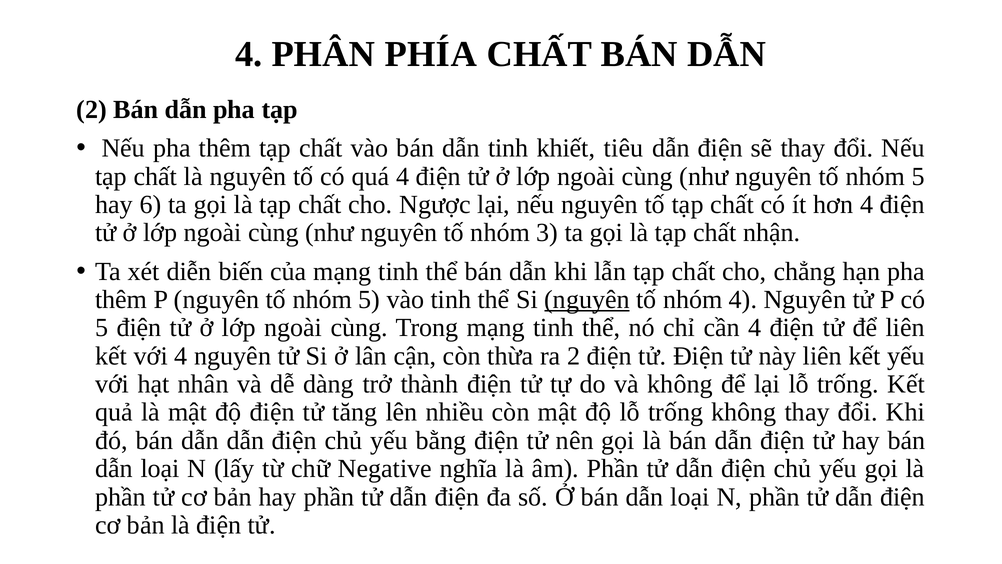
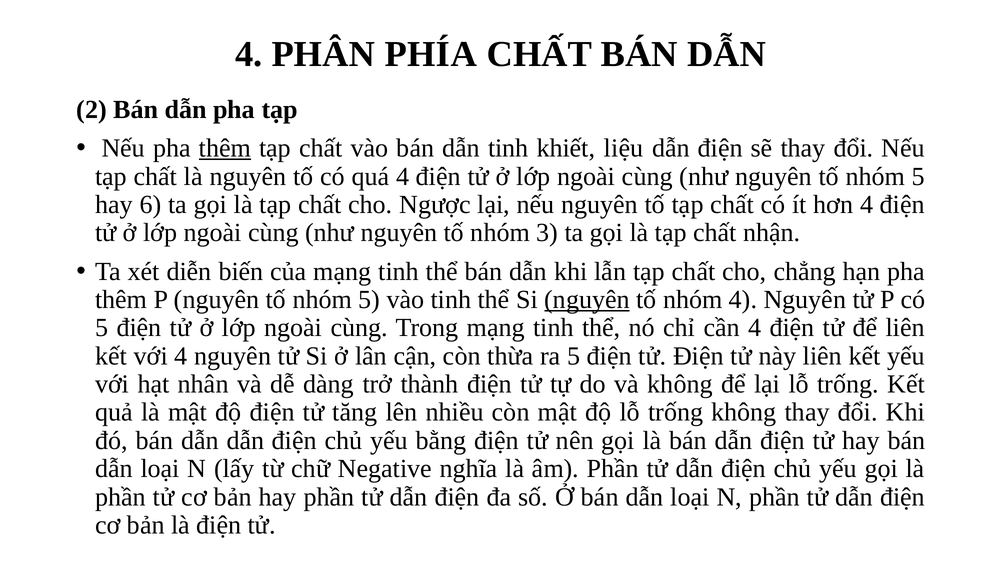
thêm at (225, 148) underline: none -> present
tiêu: tiêu -> liệu
ra 2: 2 -> 5
